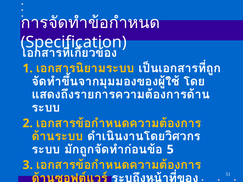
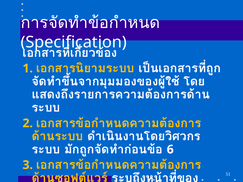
5: 5 -> 6
